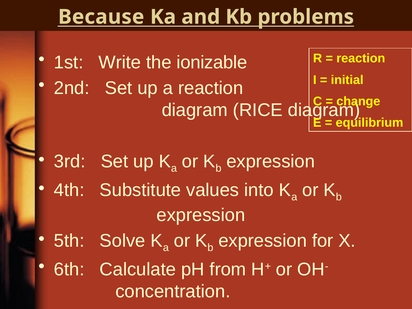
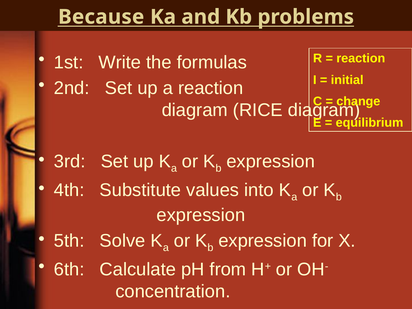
ionizable: ionizable -> formulas
